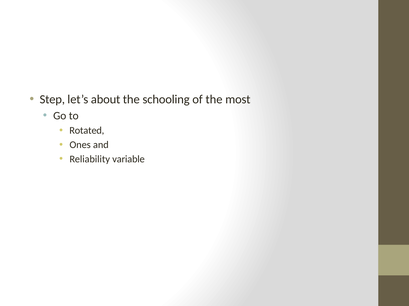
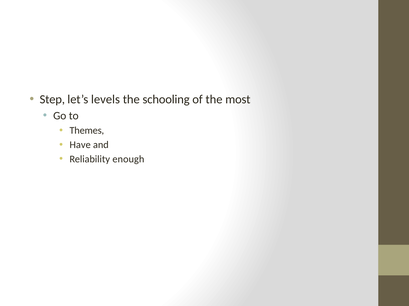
about: about -> levels
Rotated: Rotated -> Themes
Ones: Ones -> Have
variable: variable -> enough
